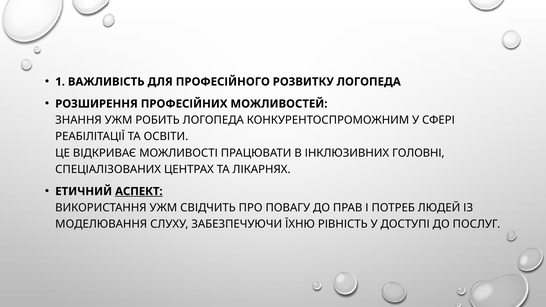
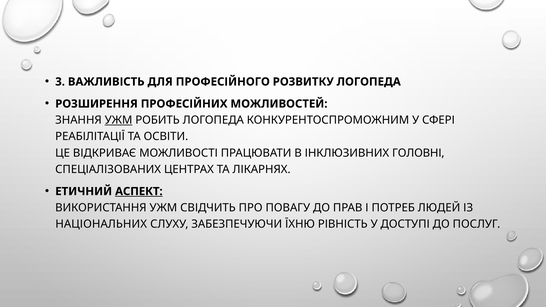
1: 1 -> 3
УЖМ at (119, 120) underline: none -> present
МОДЕЛЮВАННЯ: МОДЕЛЮВАННЯ -> НАЦІОНАЛЬНИХ
